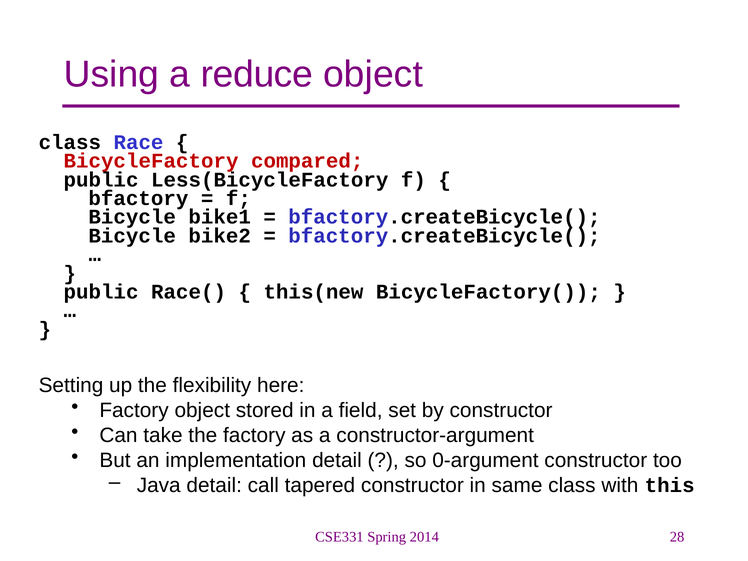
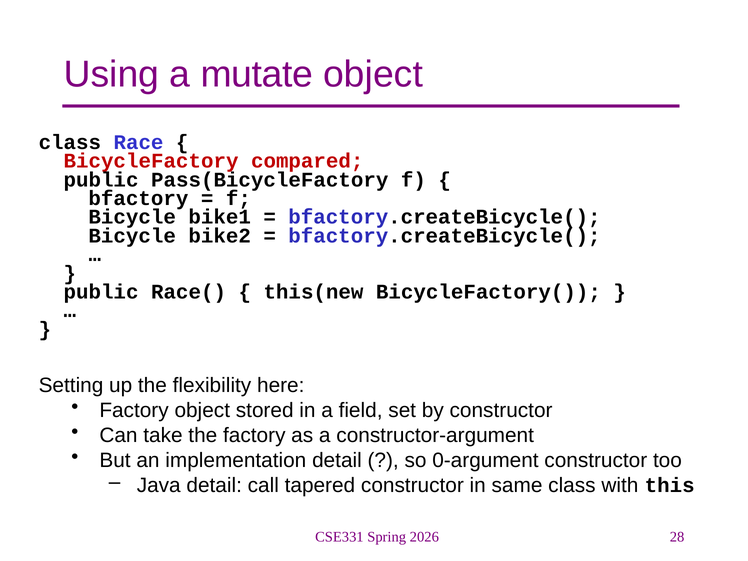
reduce: reduce -> mutate
Less(BicycleFactory: Less(BicycleFactory -> Pass(BicycleFactory
2014: 2014 -> 2026
